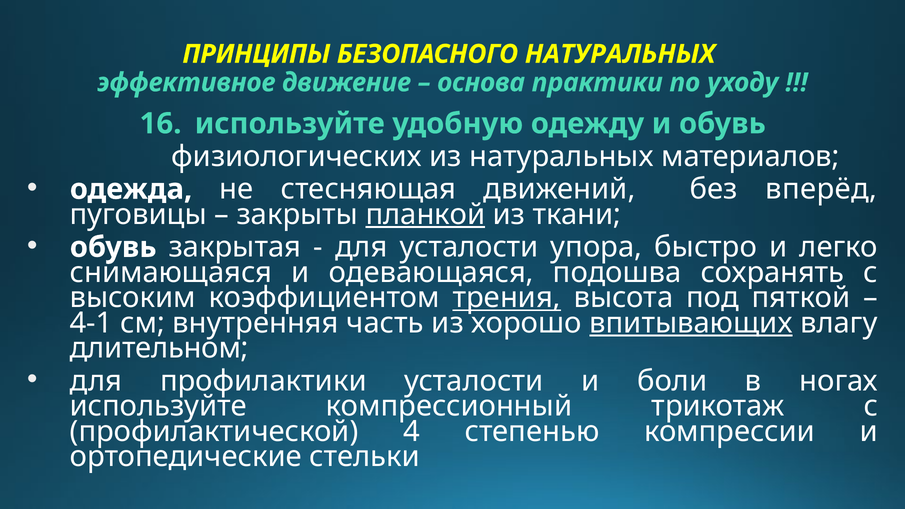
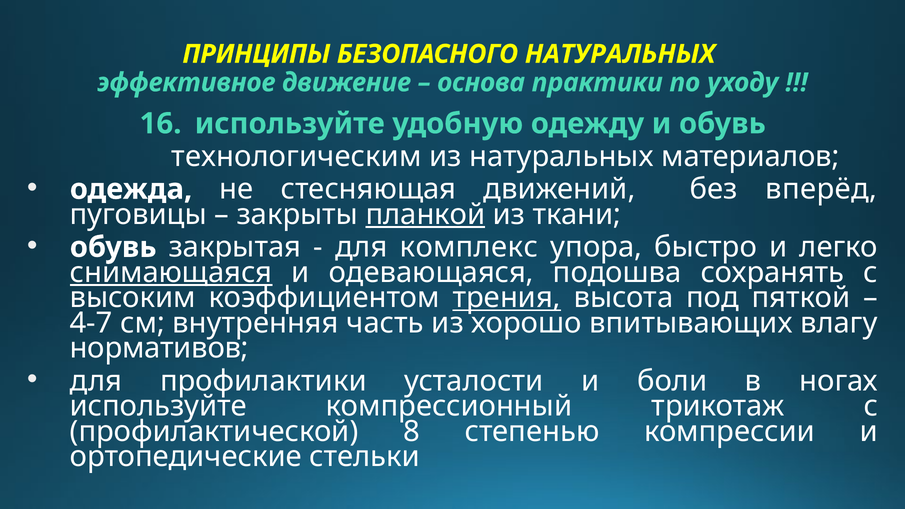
физиологических: физиологических -> технологическим
для усталости: усталости -> комплекс
снимающаяся underline: none -> present
4-1: 4-1 -> 4-7
впитывающих underline: present -> none
длительном: длительном -> нормативов
4: 4 -> 8
